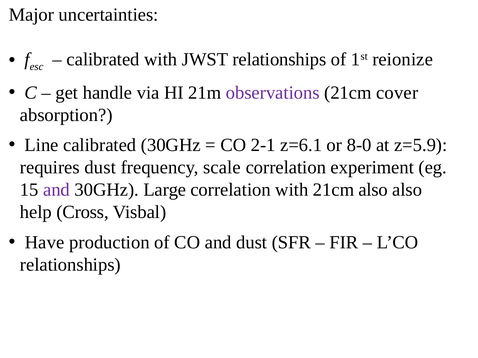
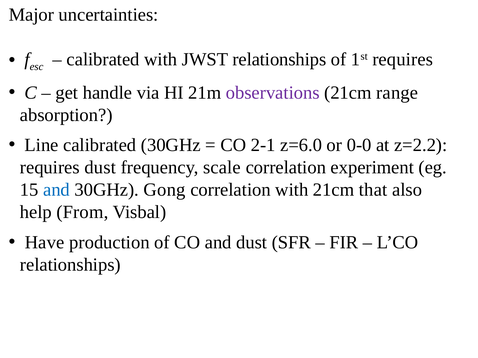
1st reionize: reionize -> requires
cover: cover -> range
z=6.1: z=6.1 -> z=6.0
8-0: 8-0 -> 0-0
z=5.9: z=5.9 -> z=2.2
and at (57, 190) colour: purple -> blue
Large: Large -> Gong
21cm also: also -> that
Cross: Cross -> From
